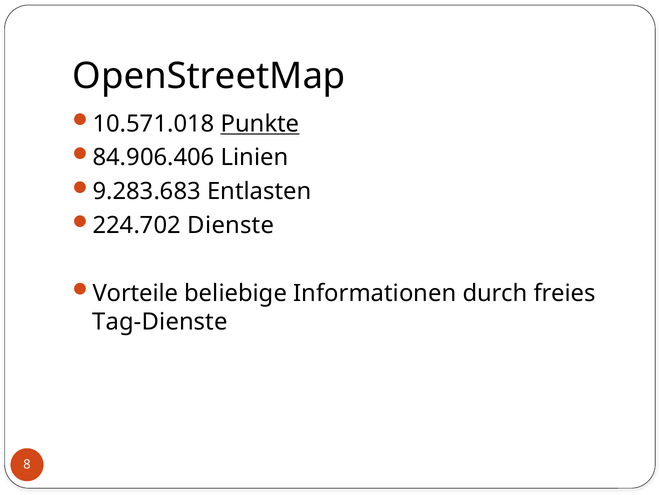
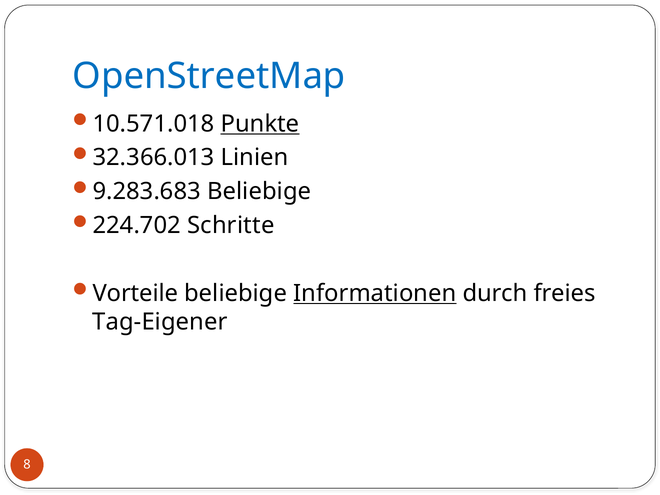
OpenStreetMap colour: black -> blue
84.906.406: 84.906.406 -> 32.366.013
9.283.683 Entlasten: Entlasten -> Beliebige
Dienste: Dienste -> Schritte
Informationen underline: none -> present
Tag-Dienste: Tag-Dienste -> Tag-Eigener
